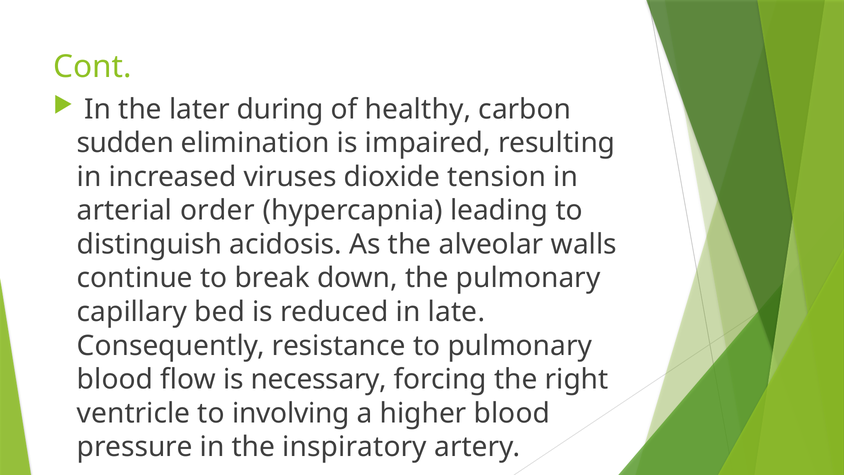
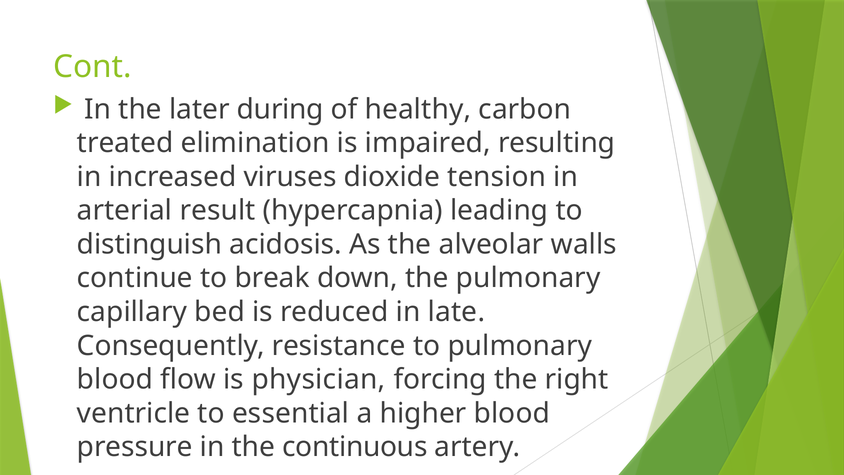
sudden: sudden -> treated
order: order -> result
necessary: necessary -> physician
involving: involving -> essential
inspiratory: inspiratory -> continuous
